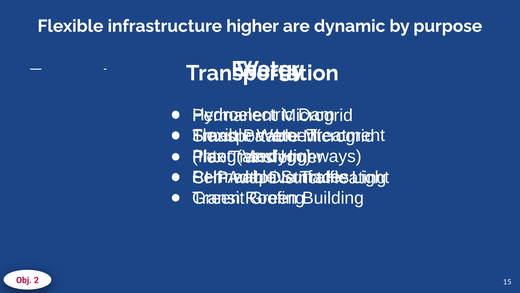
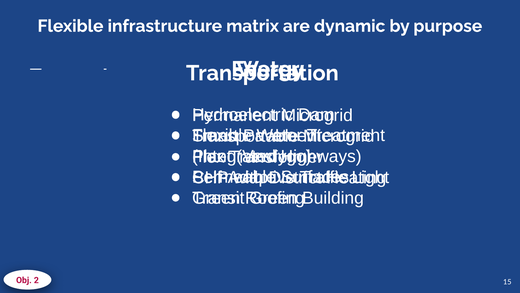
higher: higher -> matrix
